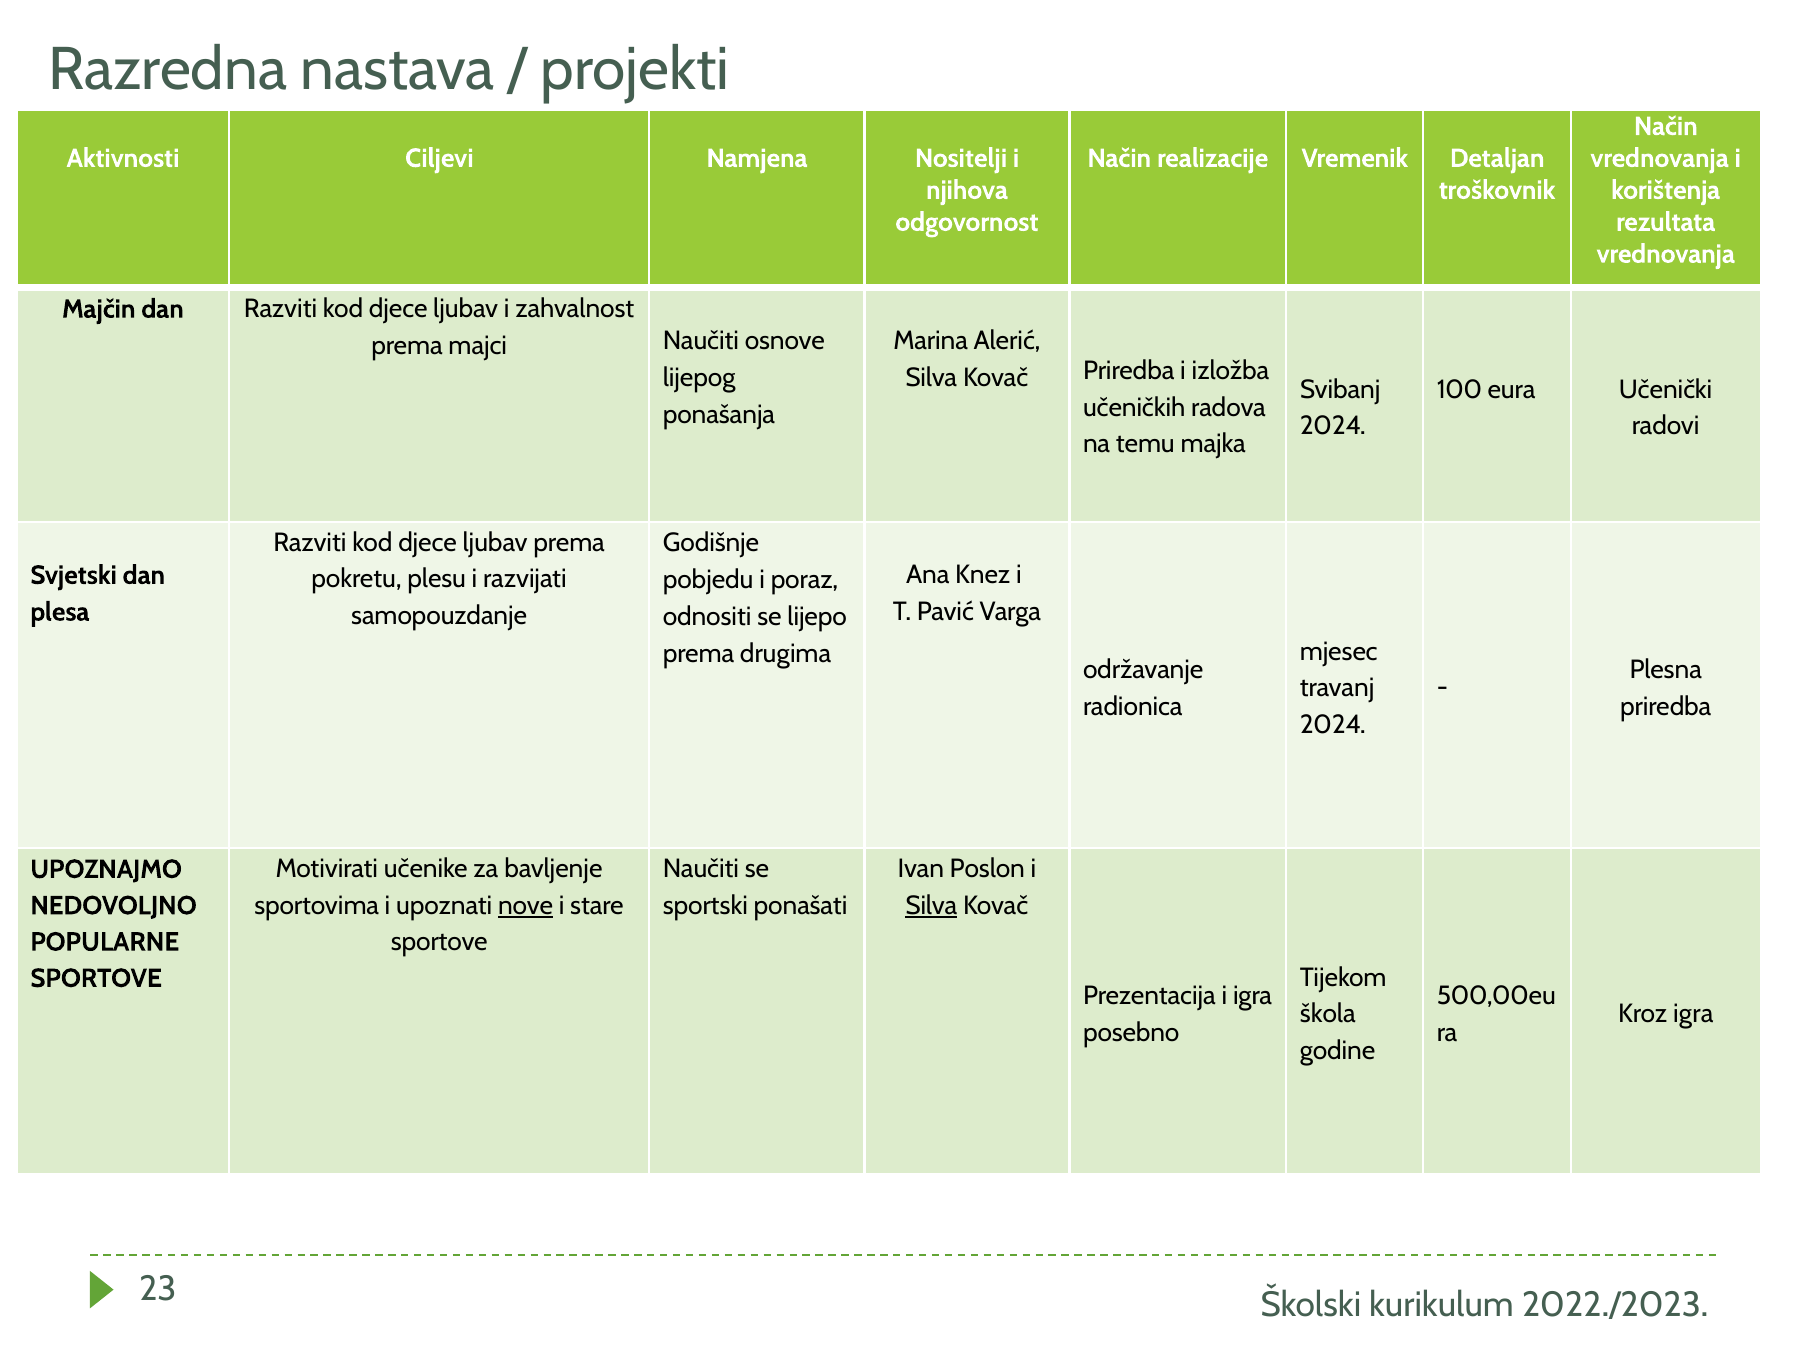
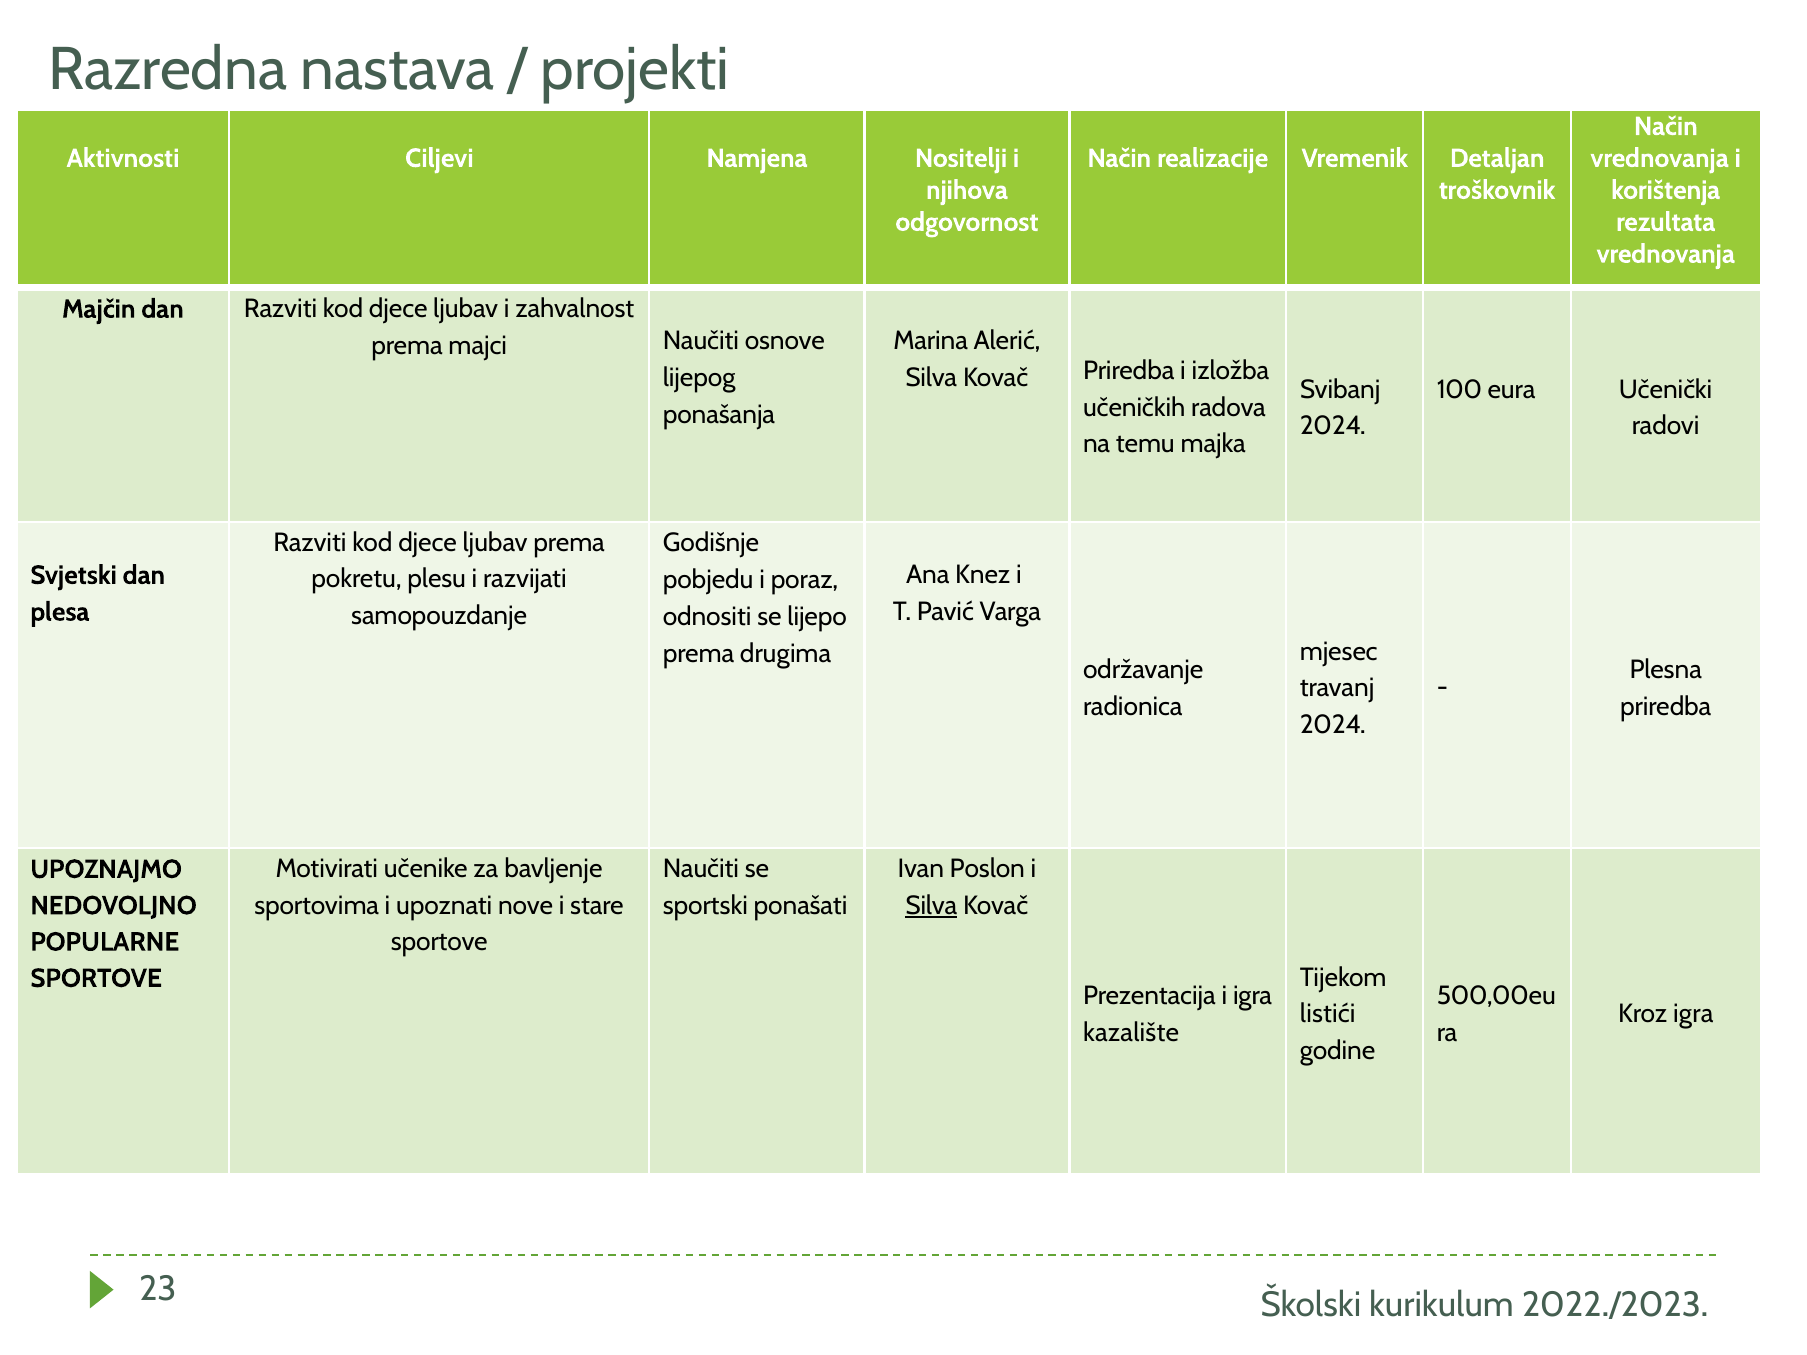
nove underline: present -> none
škola: škola -> listići
posebno: posebno -> kazalište
